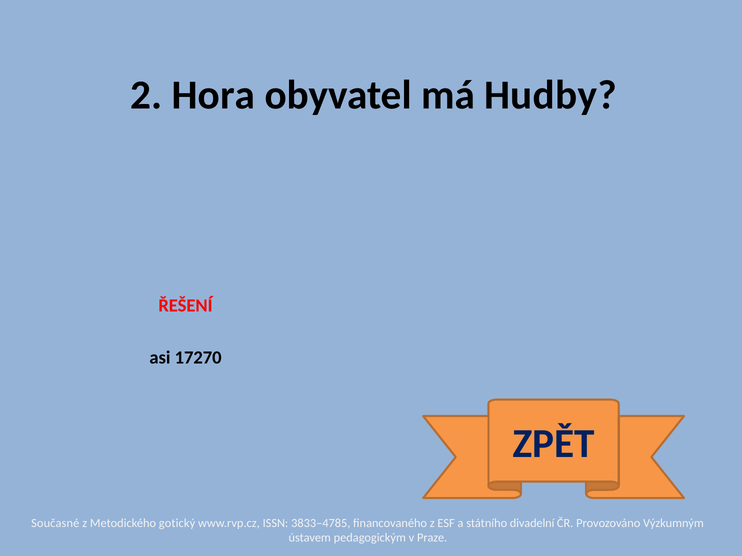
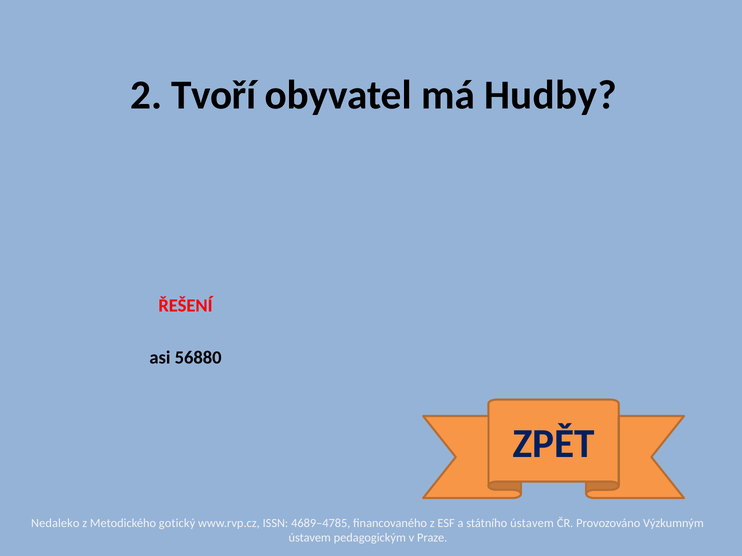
Hora: Hora -> Tvoří
17270: 17270 -> 56880
Současné: Současné -> Nedaleko
3833–4785: 3833–4785 -> 4689–4785
státního divadelní: divadelní -> ústavem
